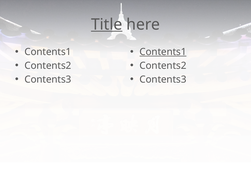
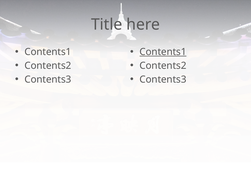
Title underline: present -> none
